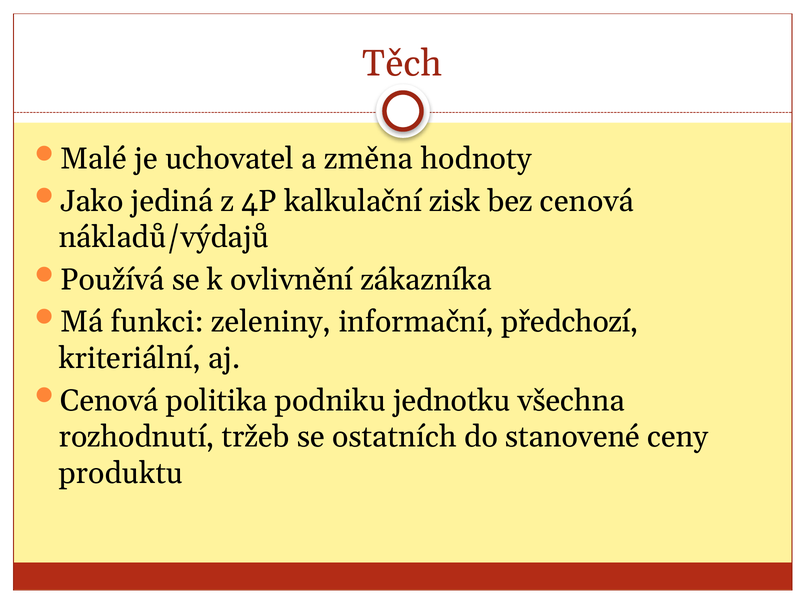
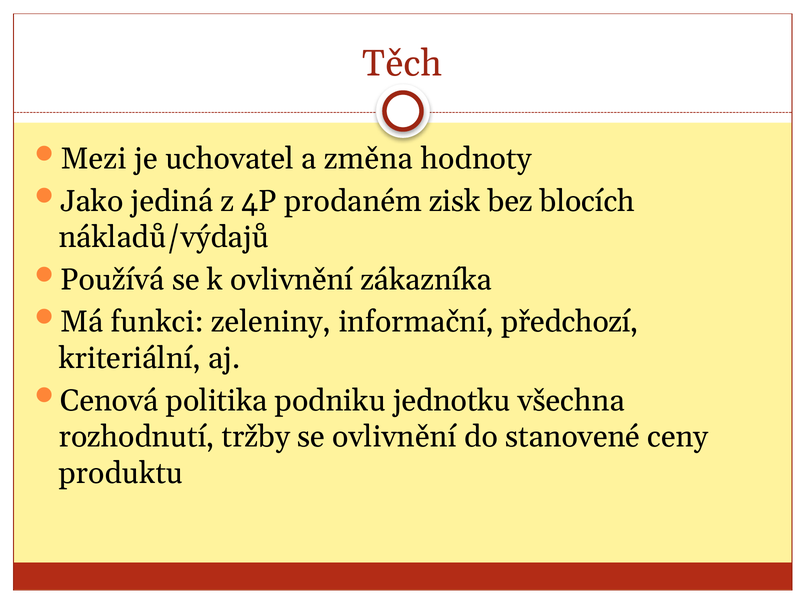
Malé: Malé -> Mezi
kalkulační: kalkulační -> prodaném
bez cenová: cenová -> blocích
tržeb: tržeb -> tržby
se ostatních: ostatních -> ovlivnění
